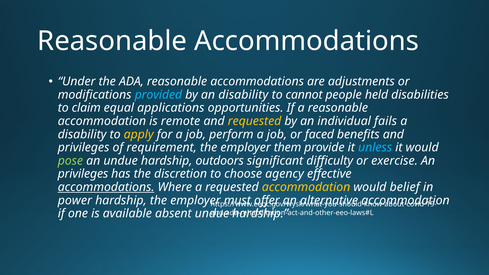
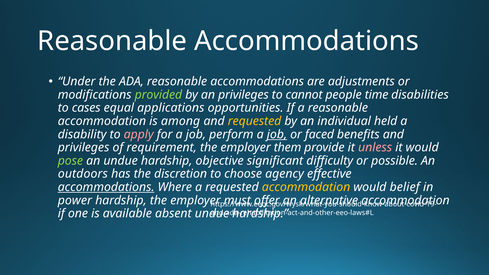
provided colour: light blue -> light green
an disability: disability -> privileges
held: held -> time
claim: claim -> cases
remote: remote -> among
fails: fails -> held
apply colour: yellow -> pink
job at (277, 134) underline: none -> present
unless colour: light blue -> pink
outdoors: outdoors -> objective
exercise: exercise -> possible
privileges at (83, 174): privileges -> outdoors
